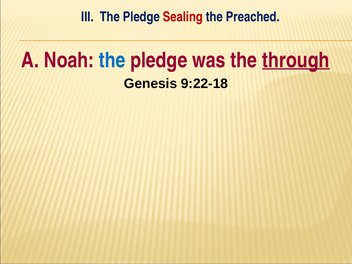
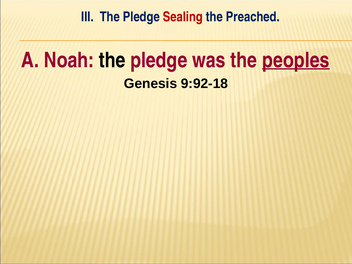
the at (112, 60) colour: blue -> black
through: through -> peoples
9:22-18: 9:22-18 -> 9:92-18
